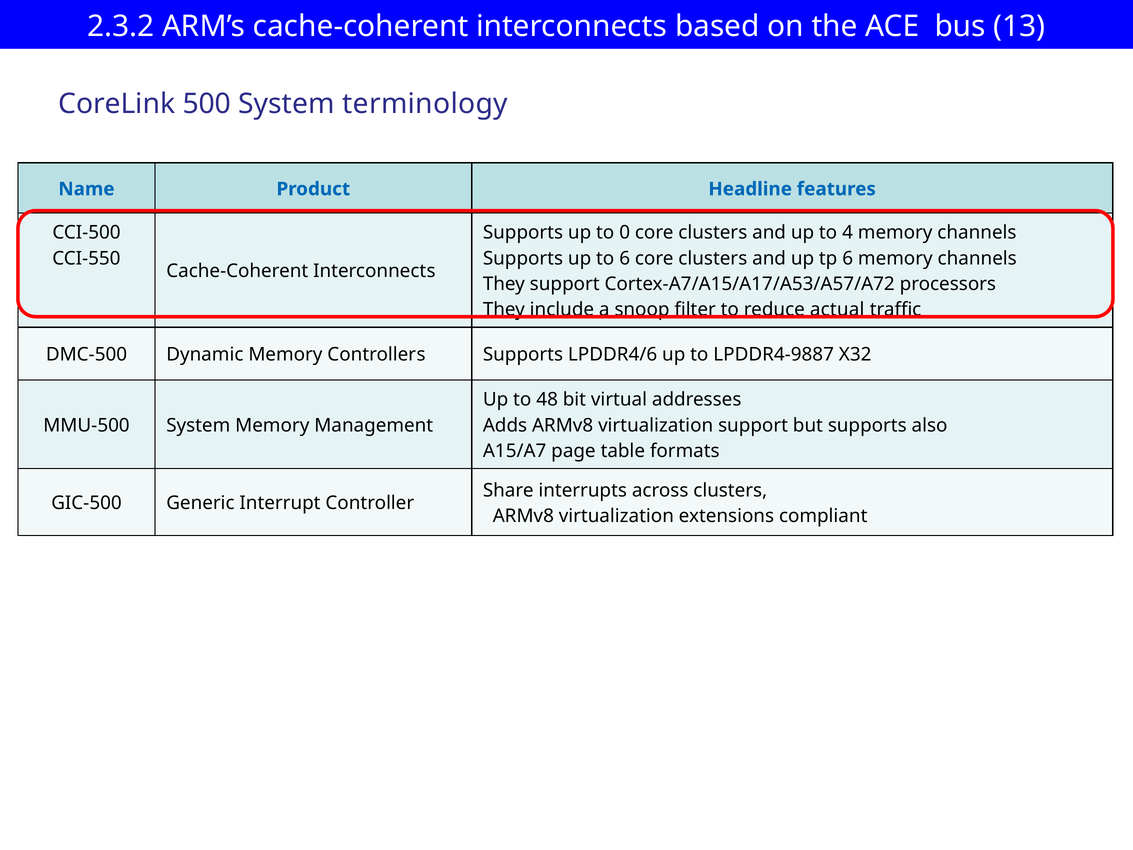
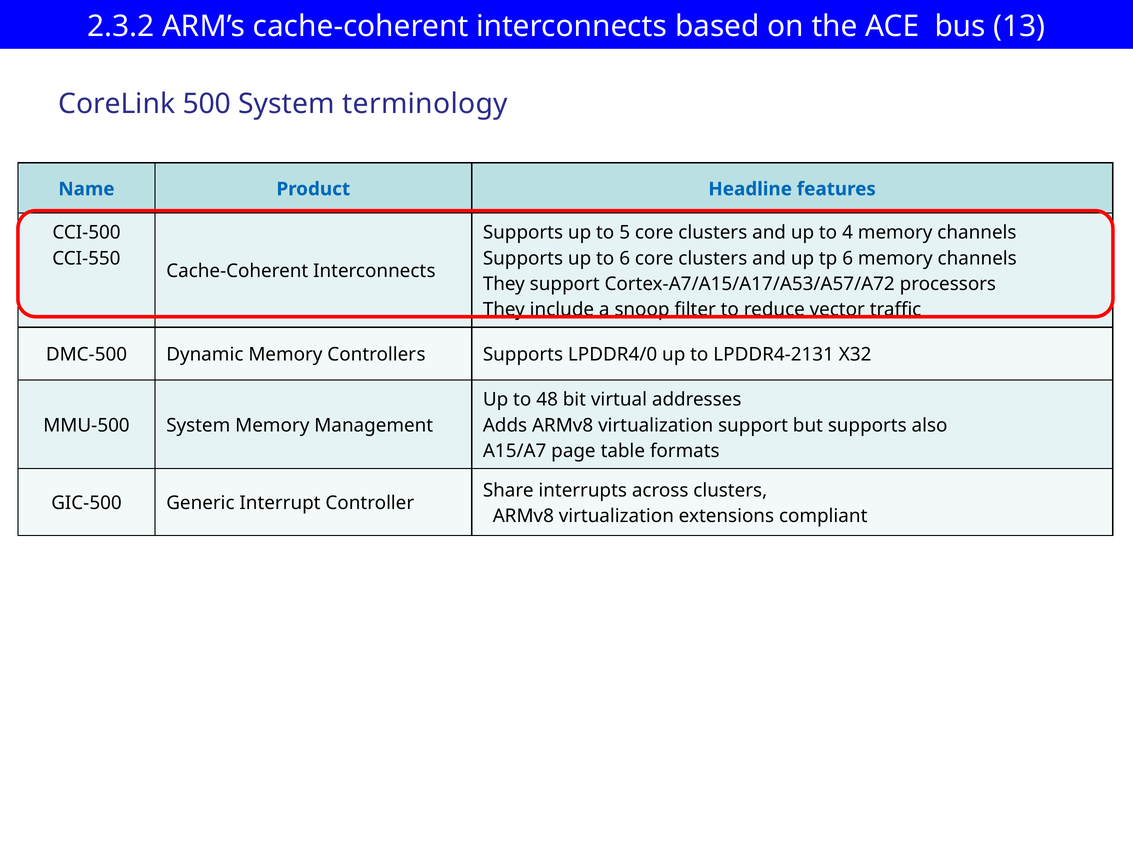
0: 0 -> 5
actual: actual -> vector
LPDDR4/6: LPDDR4/6 -> LPDDR4/0
LPDDR4-9887: LPDDR4-9887 -> LPDDR4-2131
